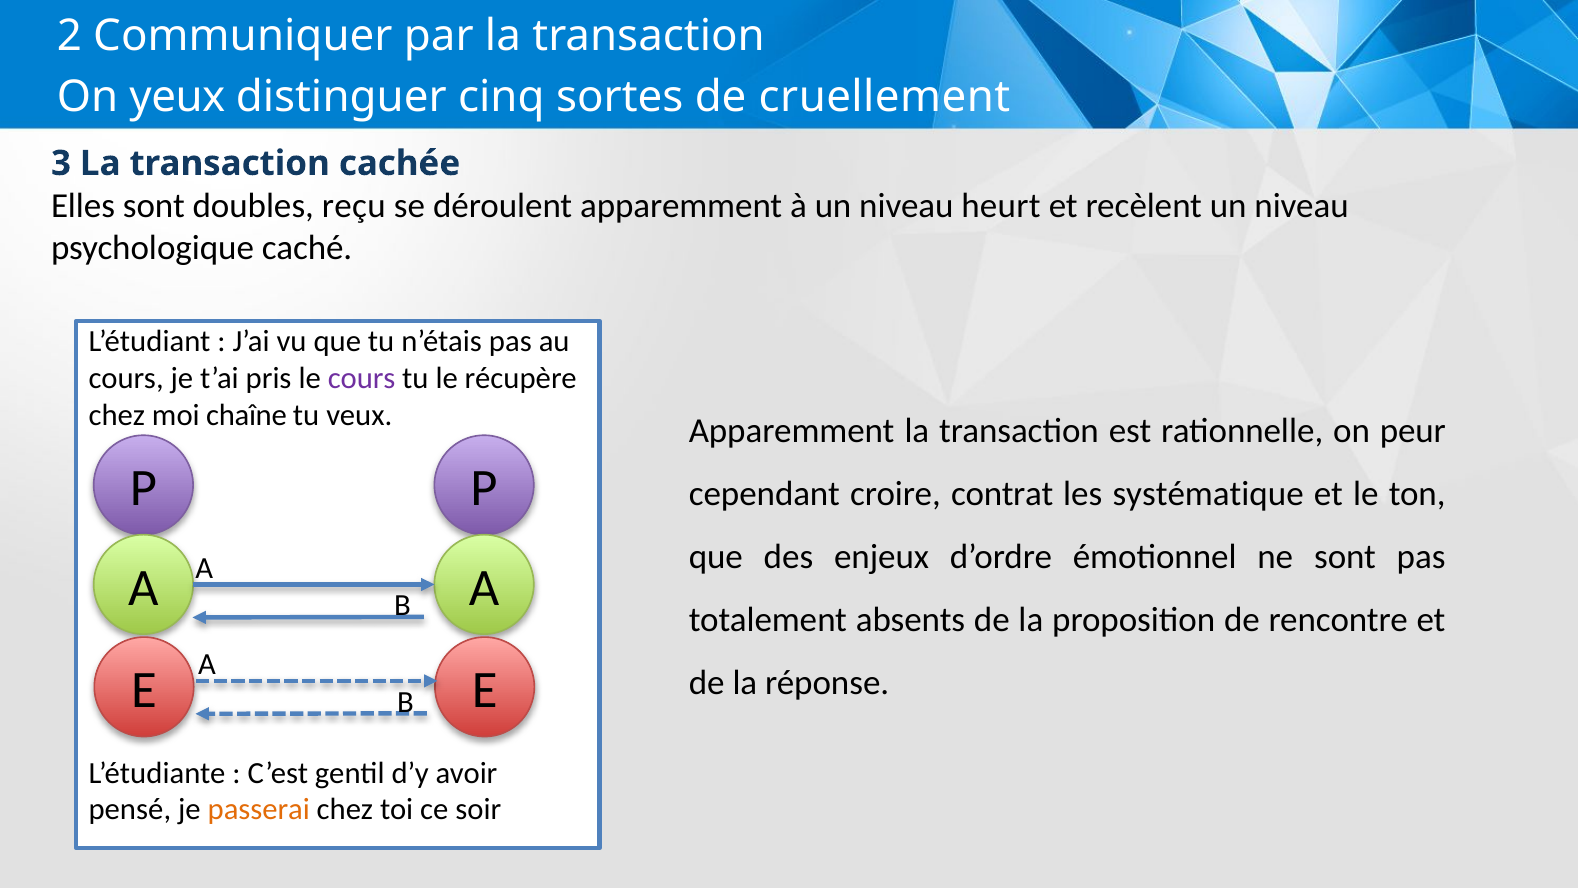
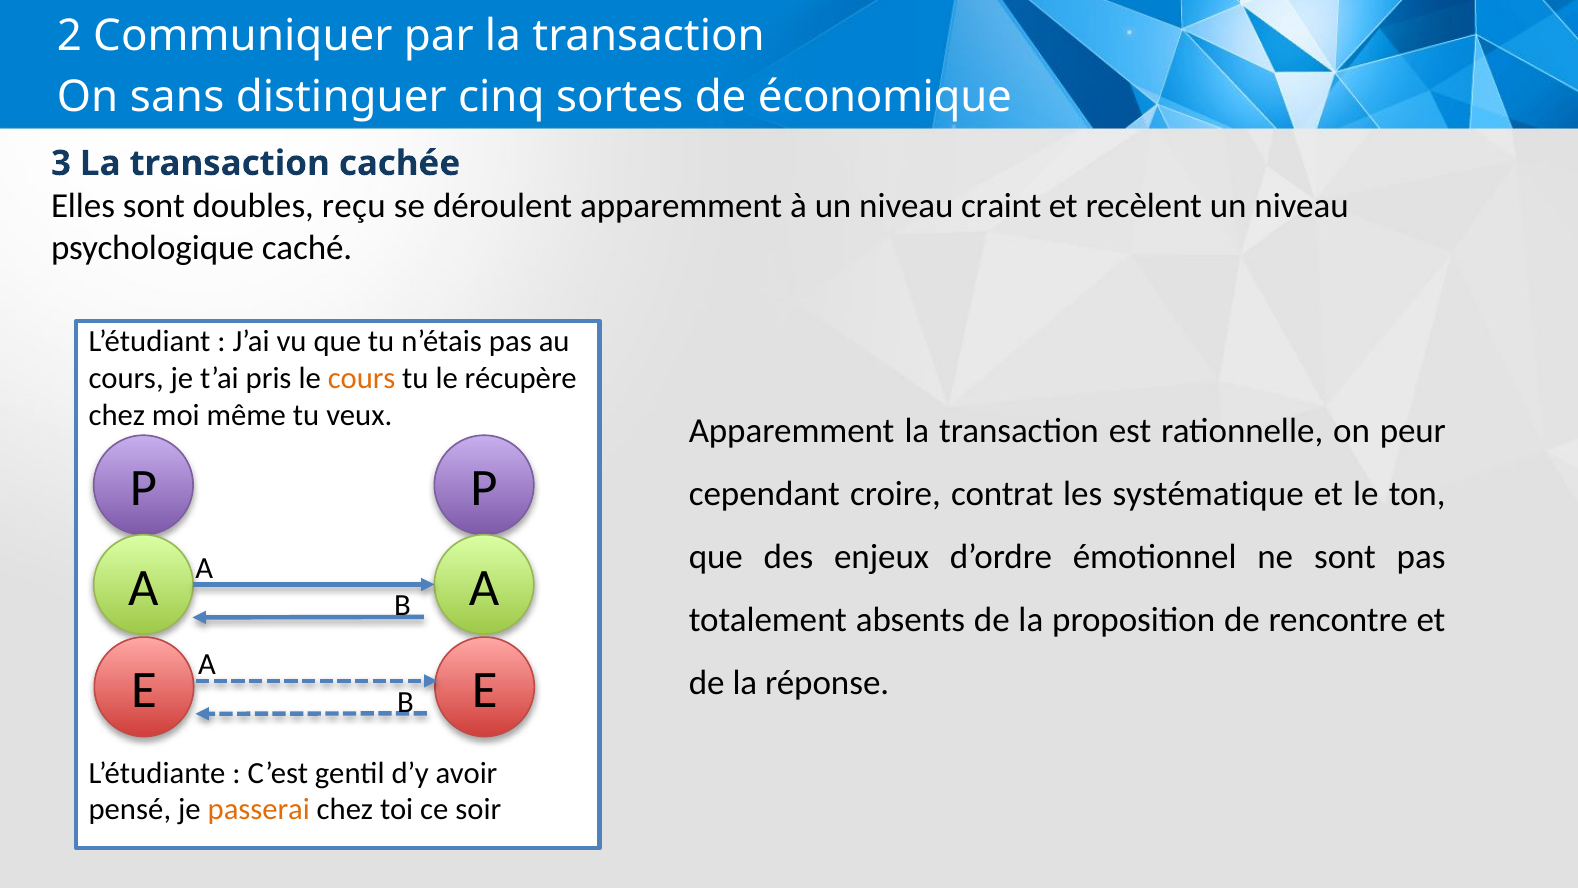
yeux: yeux -> sans
cruellement: cruellement -> économique
heurt: heurt -> craint
cours at (362, 378) colour: purple -> orange
chaîne: chaîne -> même
